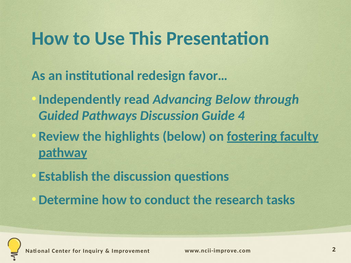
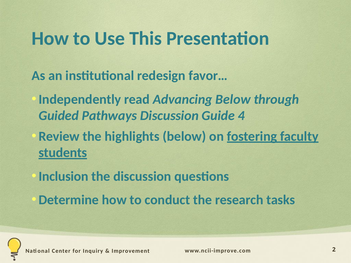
pathway: pathway -> students
Establish: Establish -> Inclusion
